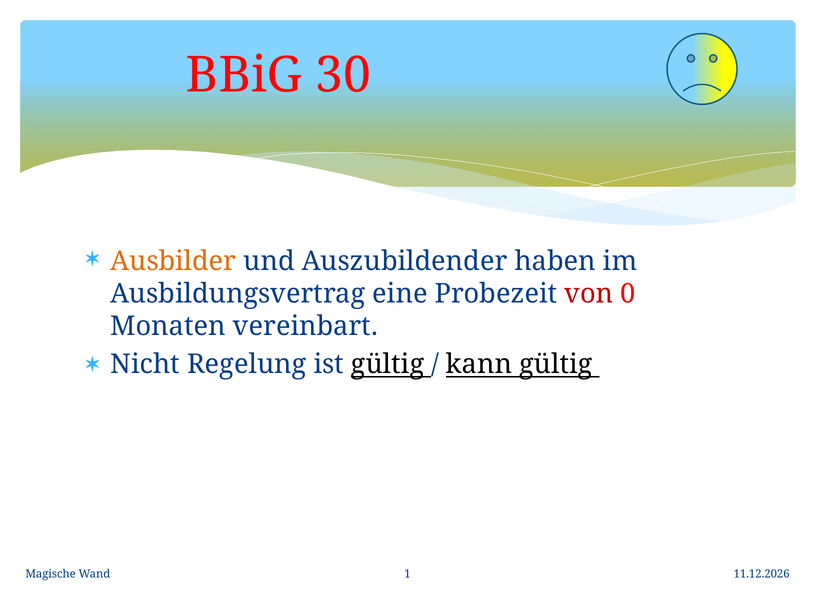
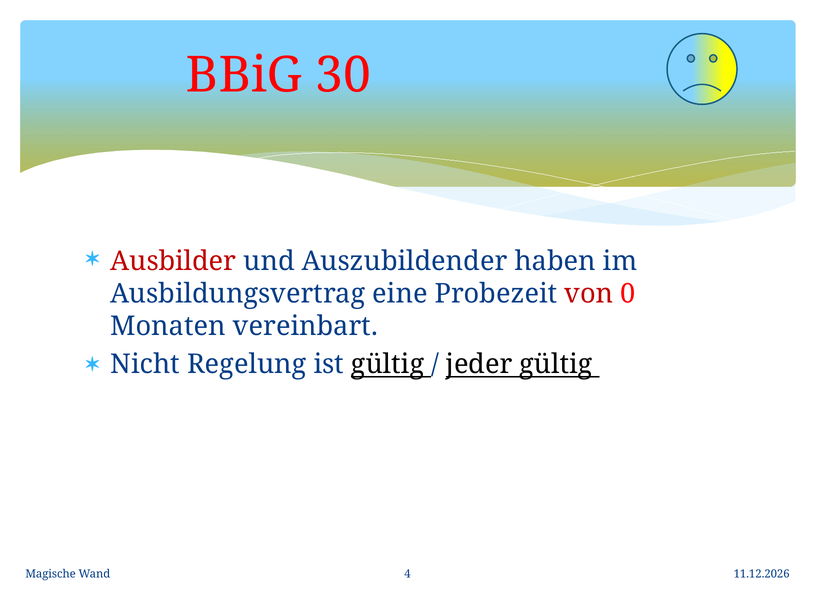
Ausbilder colour: orange -> red
kann: kann -> jeder
1: 1 -> 4
